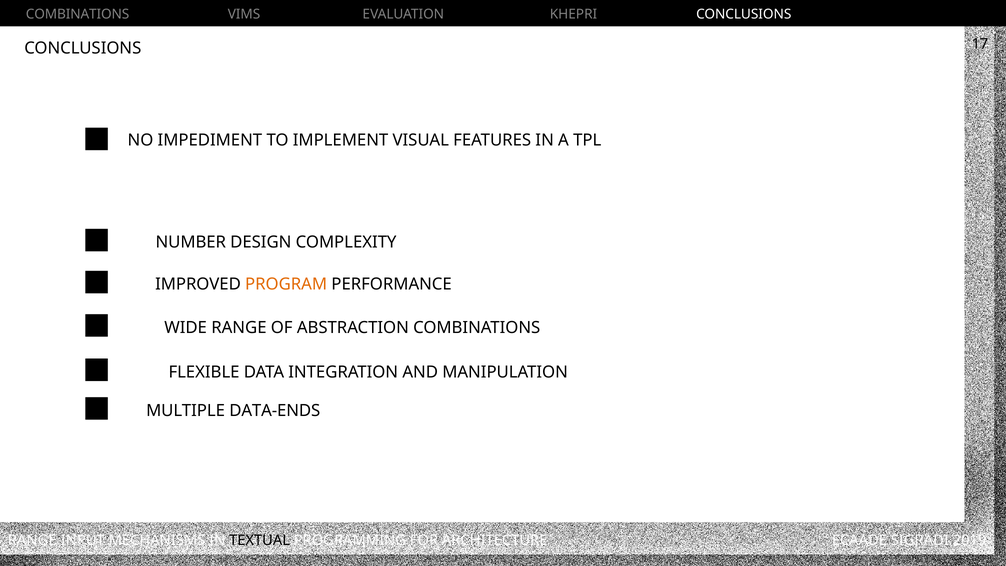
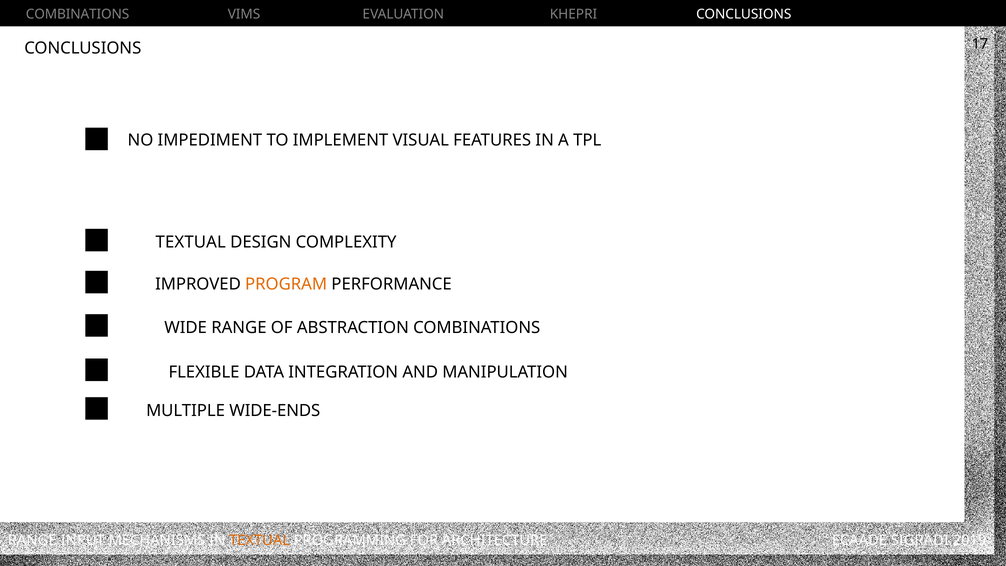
NUMBER at (191, 242): NUMBER -> TEXTUAL
DATA-ENDS: DATA-ENDS -> WIDE-ENDS
TEXTUAL at (260, 540) colour: black -> orange
